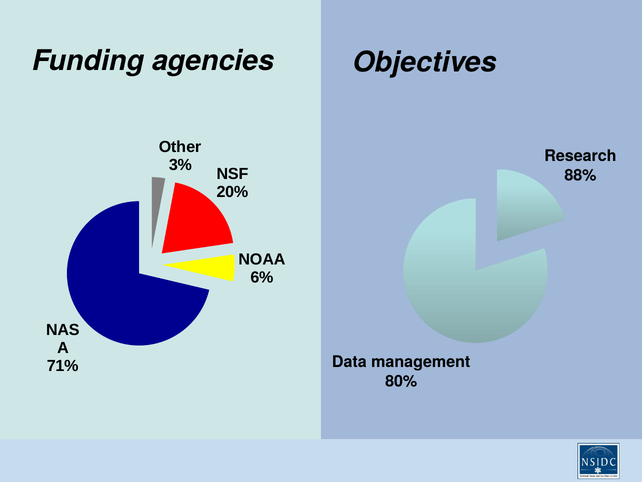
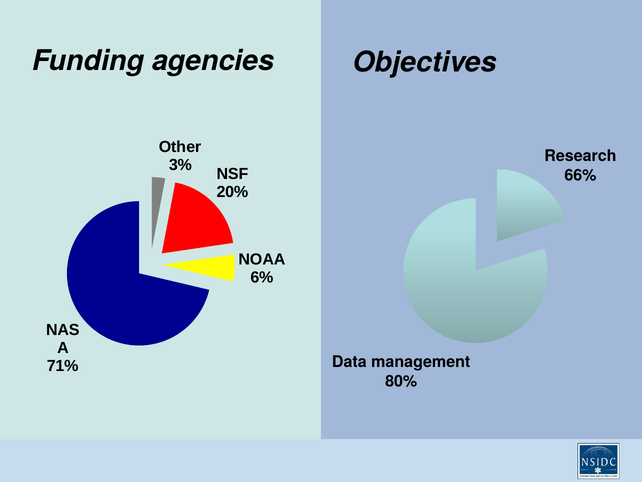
88%: 88% -> 66%
